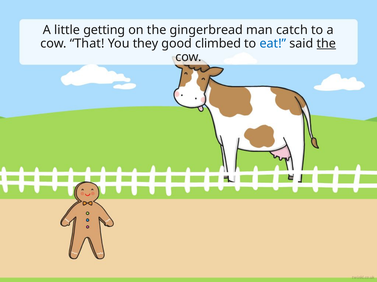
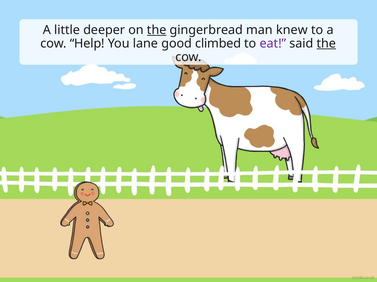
getting: getting -> deeper
the at (157, 30) underline: none -> present
catch: catch -> knew
That: That -> Help
they: they -> lane
eat colour: blue -> purple
